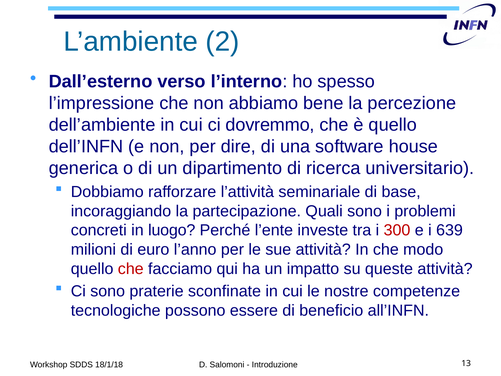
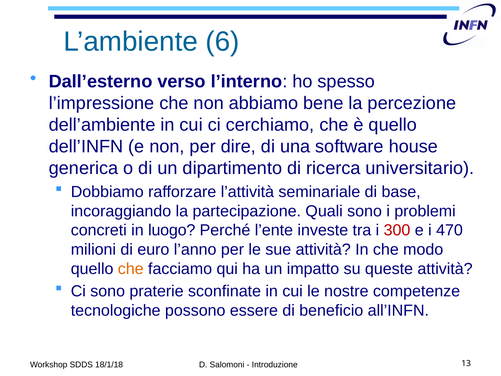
2: 2 -> 6
dovremmo: dovremmo -> cerchiamo
639: 639 -> 470
che at (131, 269) colour: red -> orange
